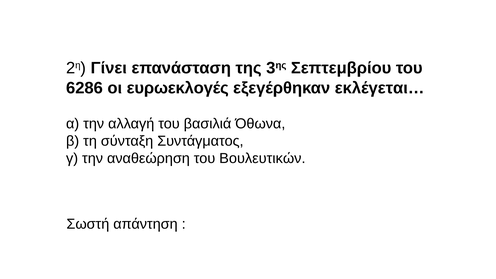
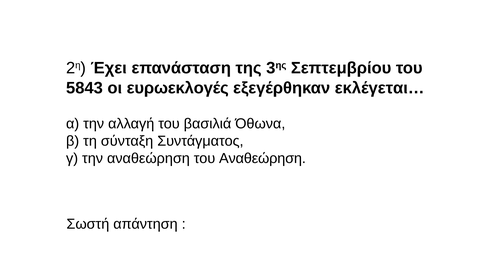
Γίνει: Γίνει -> Έχει
6286: 6286 -> 5843
του Βουλευτικών: Βουλευτικών -> Αναθεώρηση
